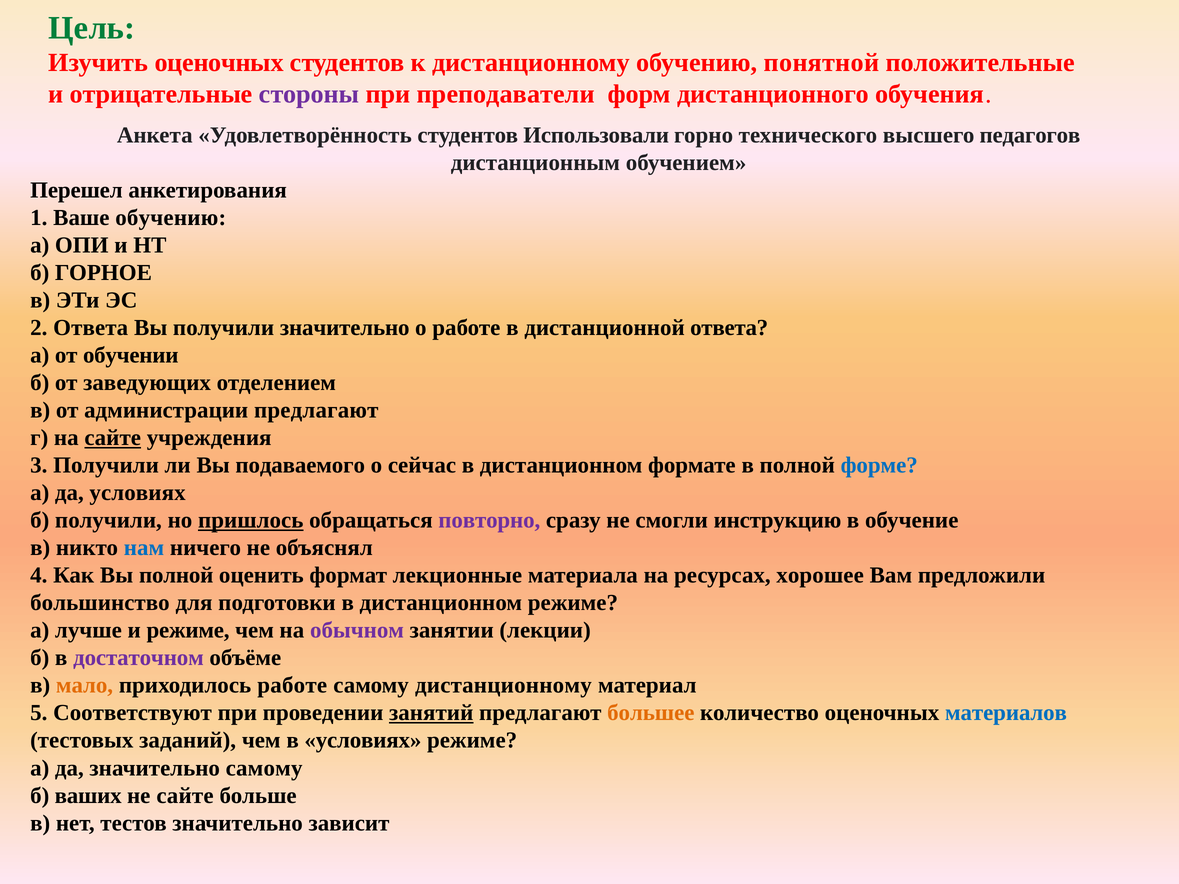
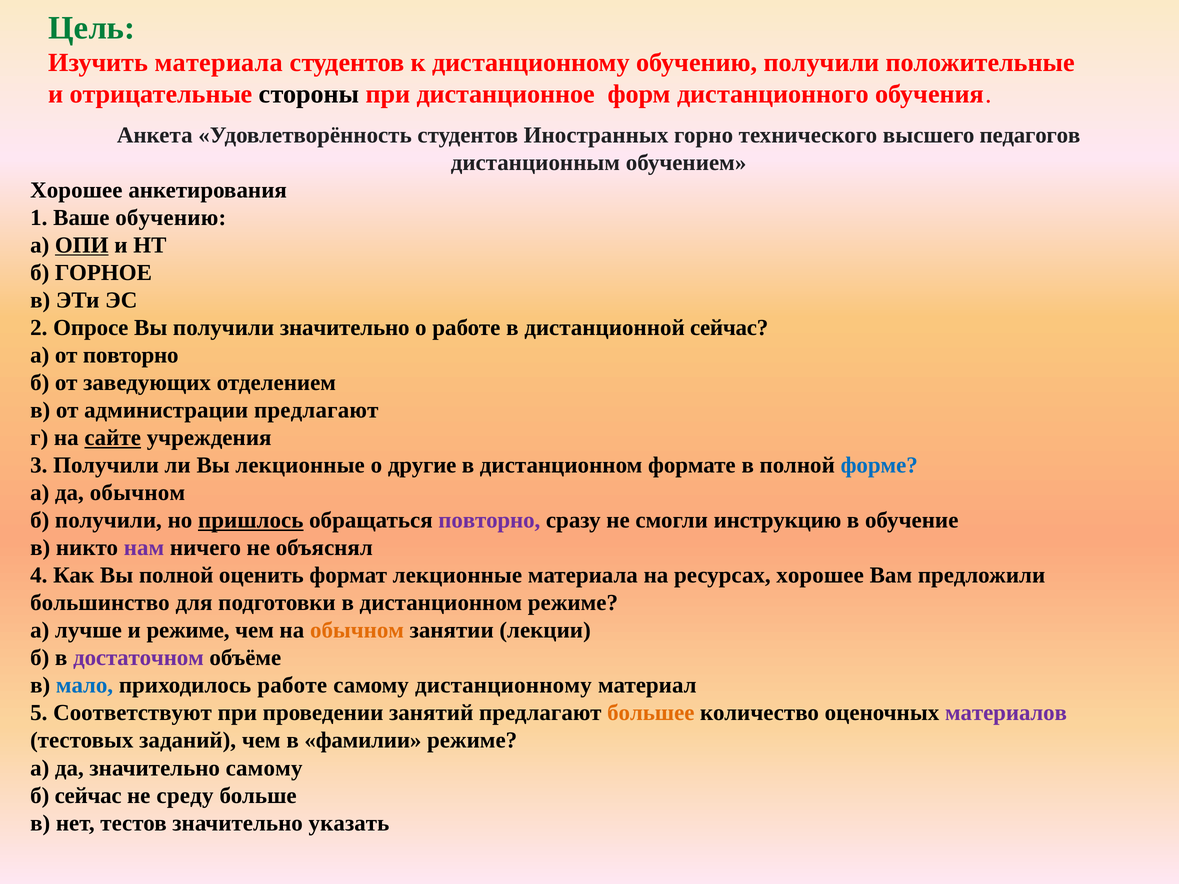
Изучить оценочных: оценочных -> материала
обучению понятной: понятной -> получили
стороны colour: purple -> black
преподаватели: преподаватели -> дистанционное
Использовали: Использовали -> Иностранных
Перешел at (76, 190): Перешел -> Хорошее
ОПИ underline: none -> present
2 Ответа: Ответа -> Опросе
дистанционной ответа: ответа -> сейчас
от обучении: обучении -> повторно
Вы подаваемого: подаваемого -> лекционные
сейчас: сейчас -> другие
да условиях: условиях -> обычном
нам colour: blue -> purple
обычном at (357, 631) colour: purple -> orange
мало colour: orange -> blue
занятий underline: present -> none
материалов colour: blue -> purple
в условиях: условиях -> фамилии
б ваших: ваших -> сейчас
не сайте: сайте -> среду
зависит: зависит -> указать
